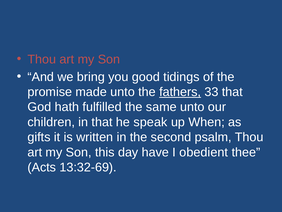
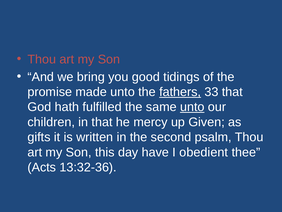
unto at (192, 107) underline: none -> present
speak: speak -> mercy
When: When -> Given
13:32-69: 13:32-69 -> 13:32-36
